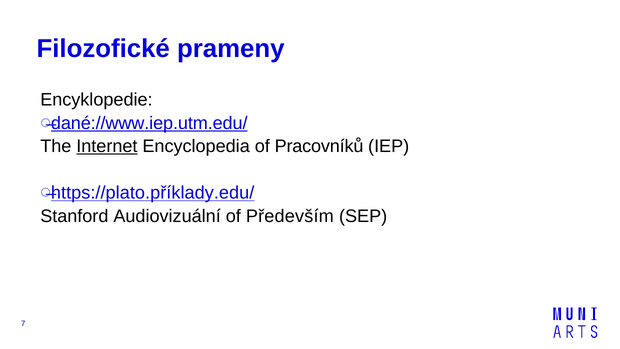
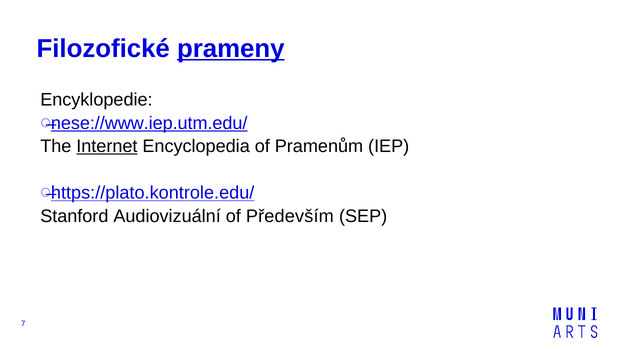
prameny underline: none -> present
dané://www.iep.utm.edu/: dané://www.iep.utm.edu/ -> nese://www.iep.utm.edu/
Pracovníků: Pracovníků -> Pramenům
https://plato.příklady.edu/: https://plato.příklady.edu/ -> https://plato.kontrole.edu/
